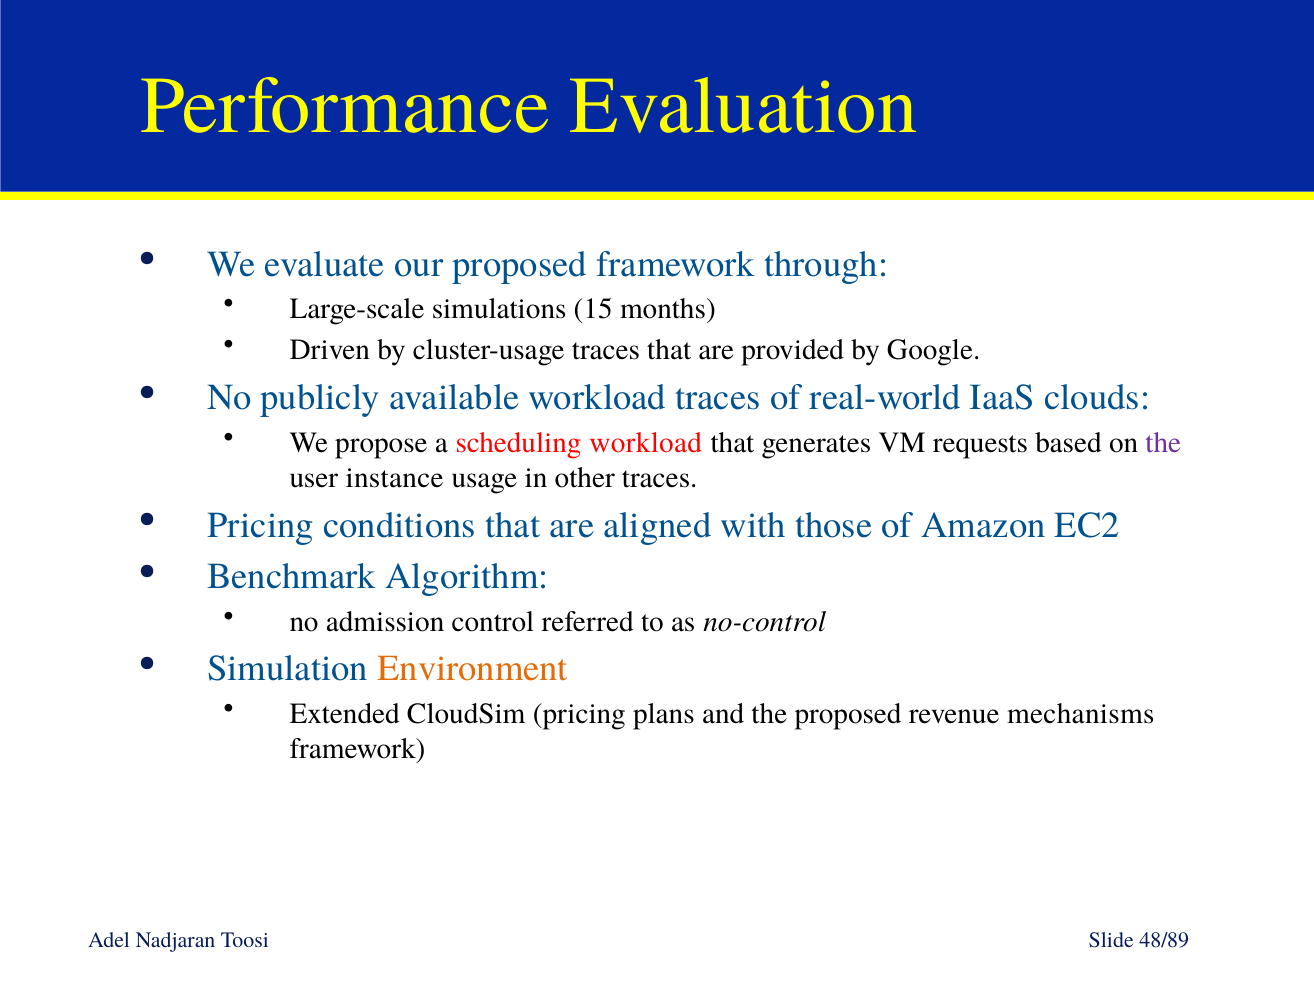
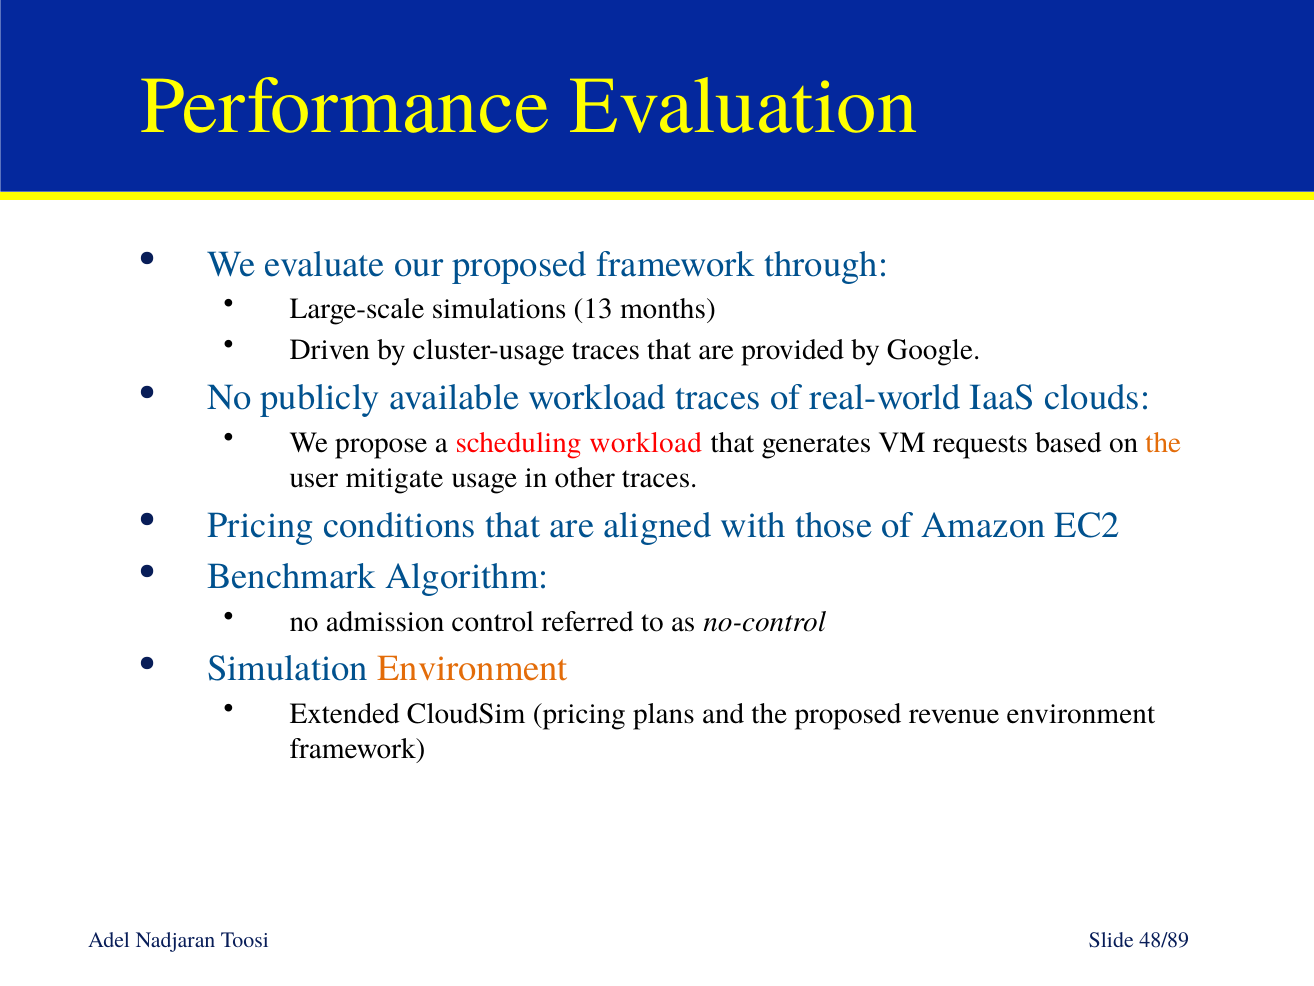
15: 15 -> 13
the at (1163, 442) colour: purple -> orange
instance: instance -> mitigate
revenue mechanisms: mechanisms -> environment
